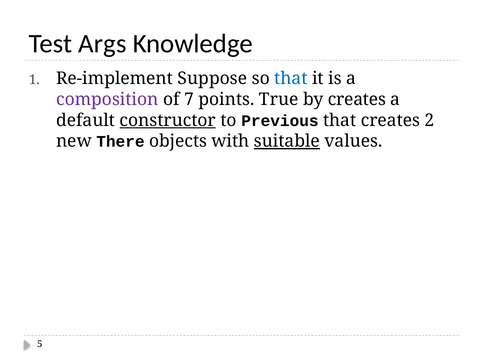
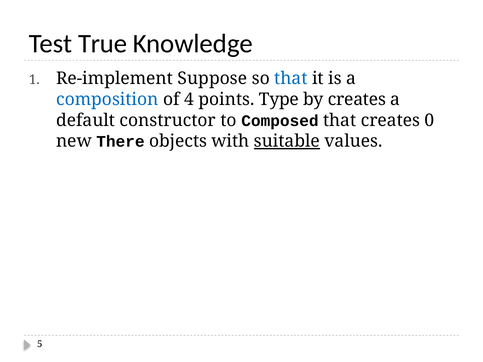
Args: Args -> True
composition colour: purple -> blue
7: 7 -> 4
True: True -> Type
constructor underline: present -> none
Previous: Previous -> Composed
2: 2 -> 0
